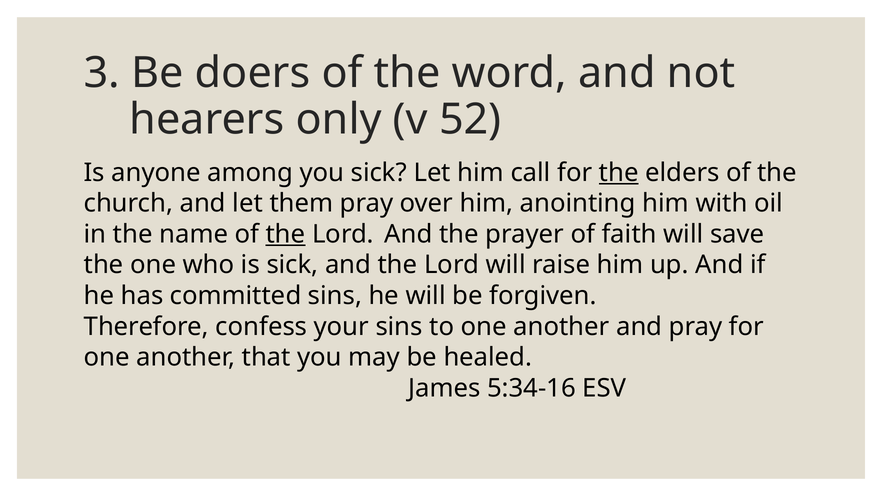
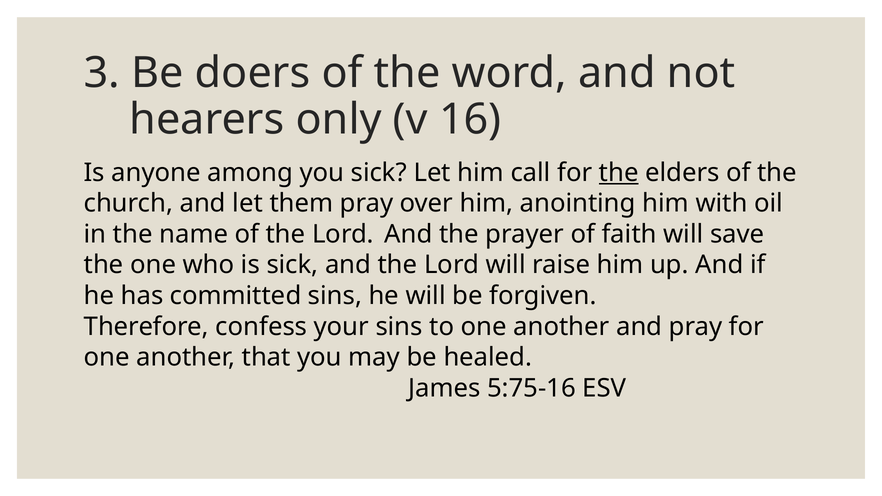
52: 52 -> 16
the at (286, 234) underline: present -> none
5:34-16: 5:34-16 -> 5:75-16
